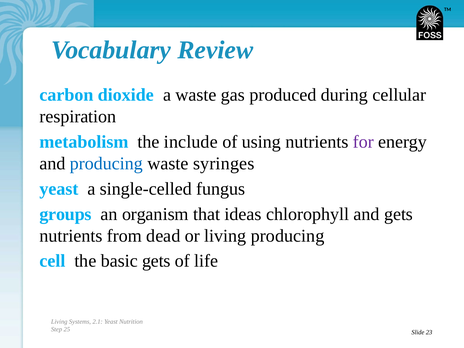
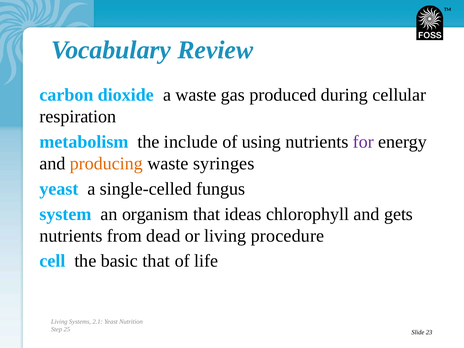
producing at (106, 164) colour: blue -> orange
groups: groups -> system
living producing: producing -> procedure
basic gets: gets -> that
